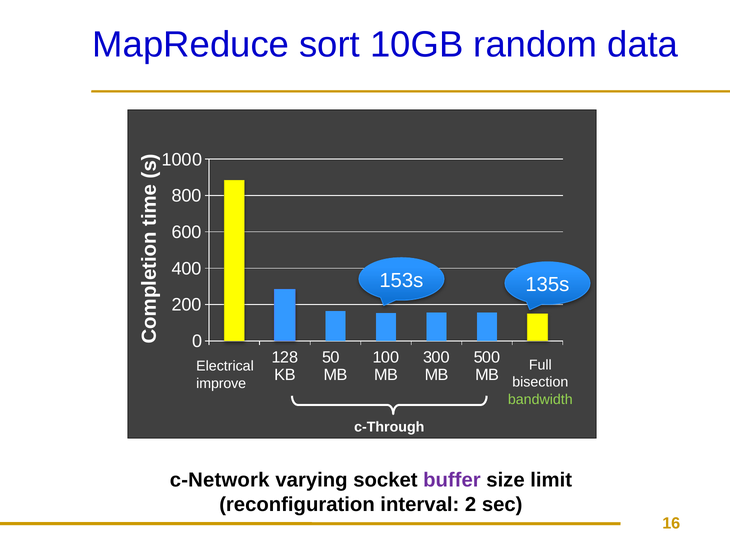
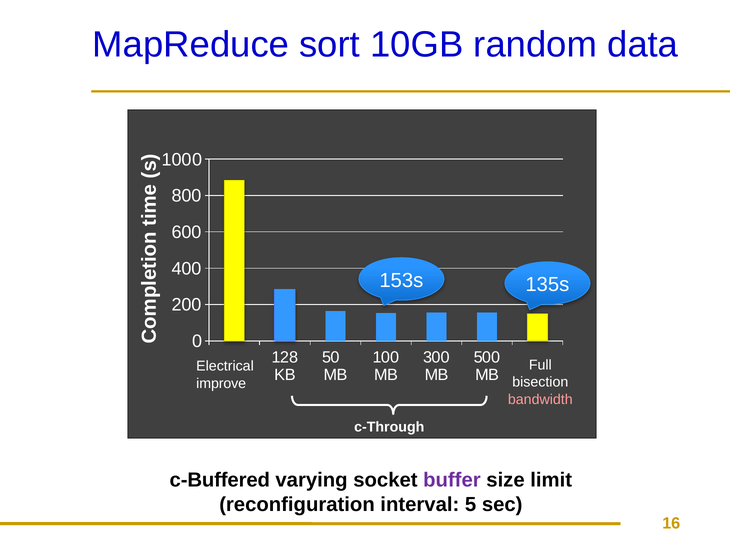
bandwidth colour: light green -> pink
c-Network: c-Network -> c-Buffered
2: 2 -> 5
